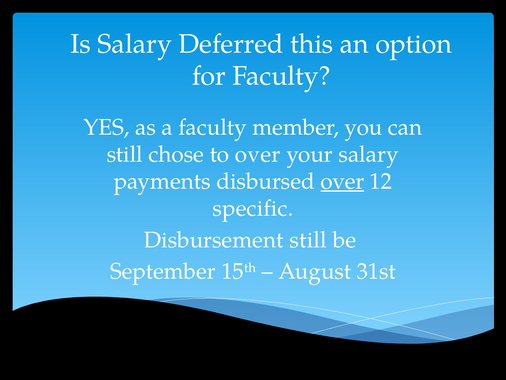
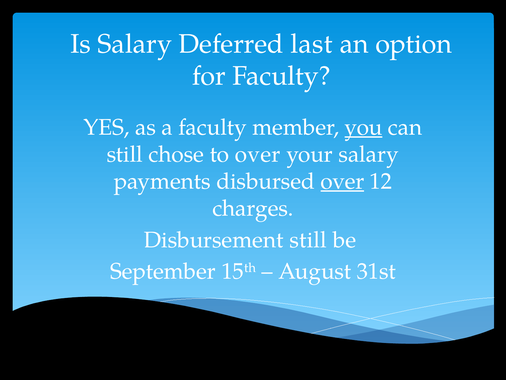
this: this -> last
you underline: none -> present
specific: specific -> charges
